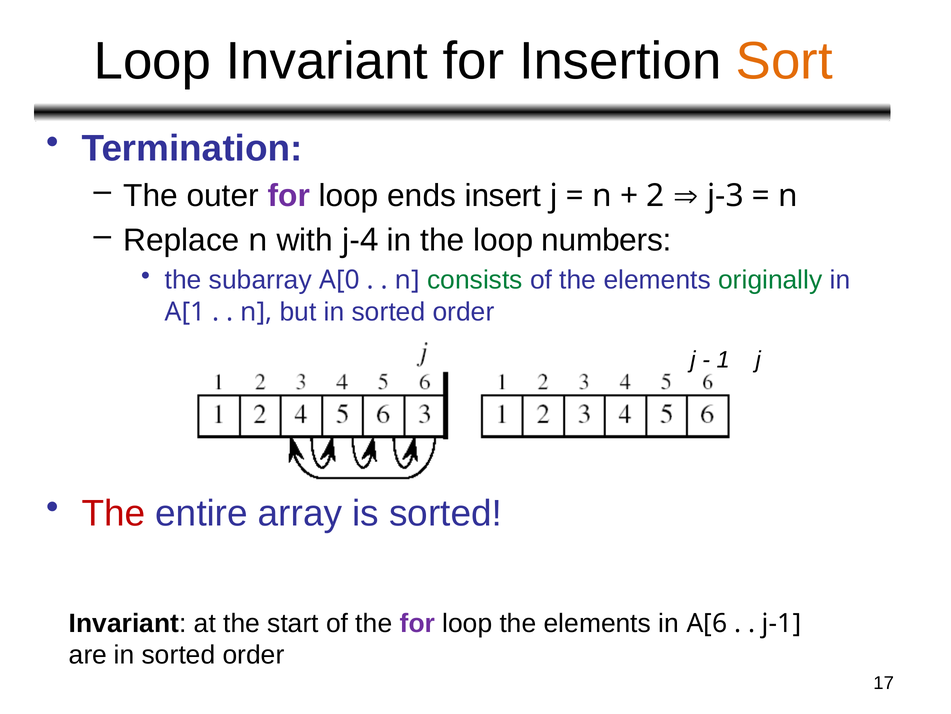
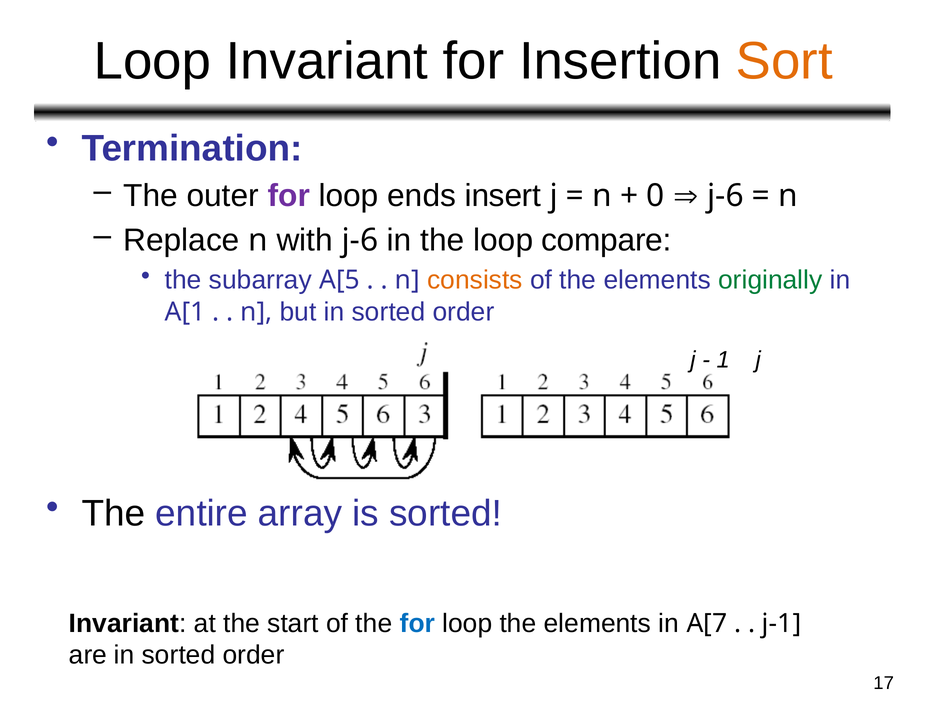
2: 2 -> 0
j-3 at (725, 196): j-3 -> j-6
with j-4: j-4 -> j-6
numbers: numbers -> compare
A[0: A[0 -> A[5
consists colour: green -> orange
The at (113, 513) colour: red -> black
for at (417, 623) colour: purple -> blue
A[6: A[6 -> A[7
